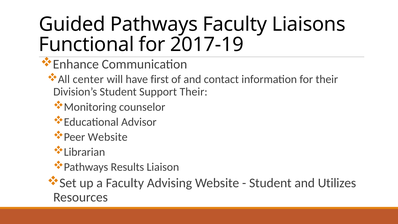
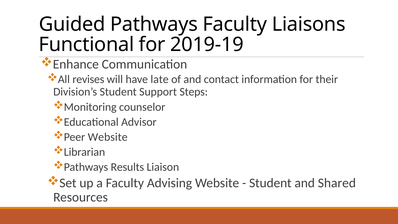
2017-19: 2017-19 -> 2019-19
center: center -> revises
first: first -> late
Support Their: Their -> Steps
Utilizes: Utilizes -> Shared
